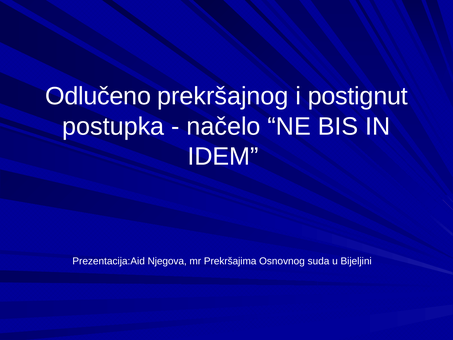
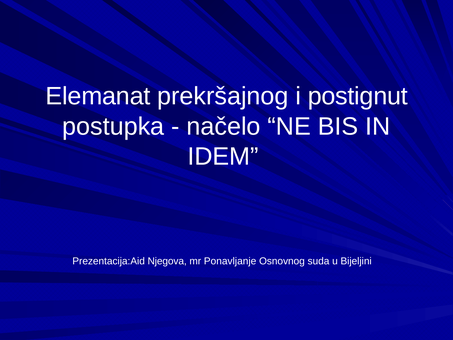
Odlučeno: Odlučeno -> Elemanat
Prekršajima: Prekršajima -> Ponavljanje
